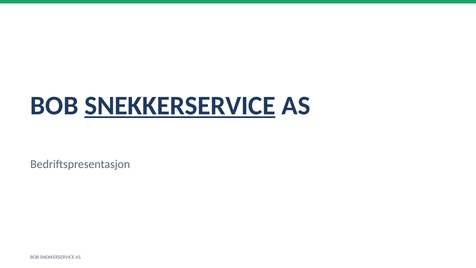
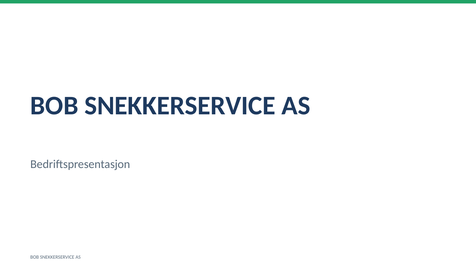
SNEKKERSERVICE at (180, 106) underline: present -> none
